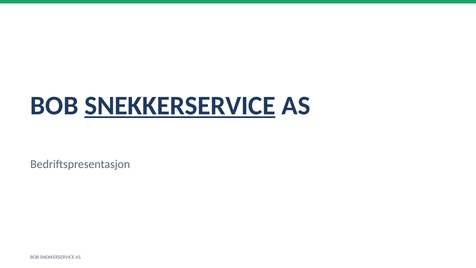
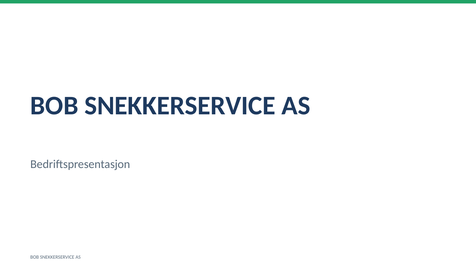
SNEKKERSERVICE at (180, 106) underline: present -> none
